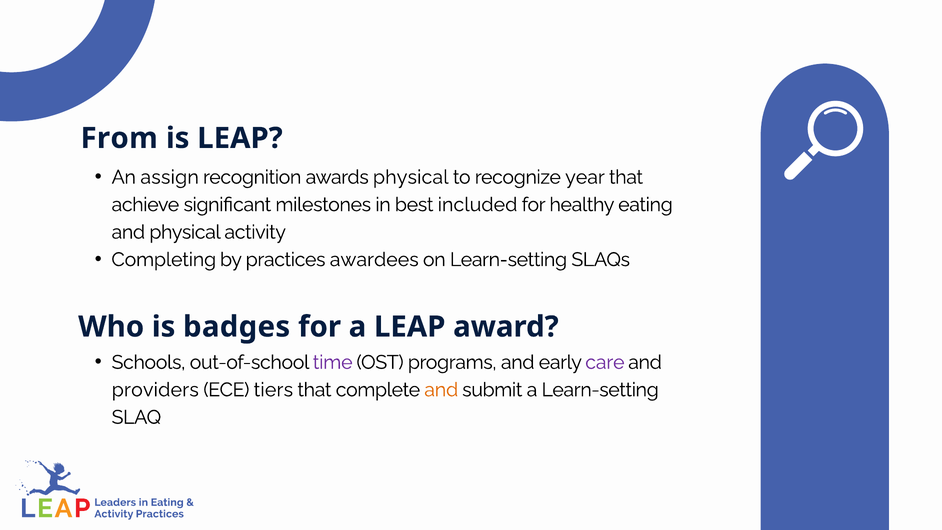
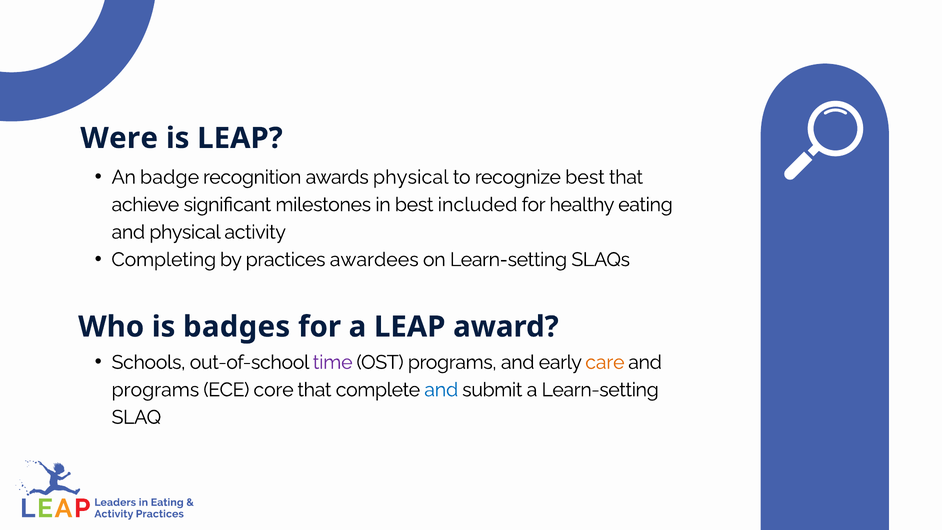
From: From -> Were
assign: assign -> badge
recognize year: year -> best
care colour: purple -> orange
providers at (155, 390): providers -> programs
tiers: tiers -> core
and at (441, 390) colour: orange -> blue
